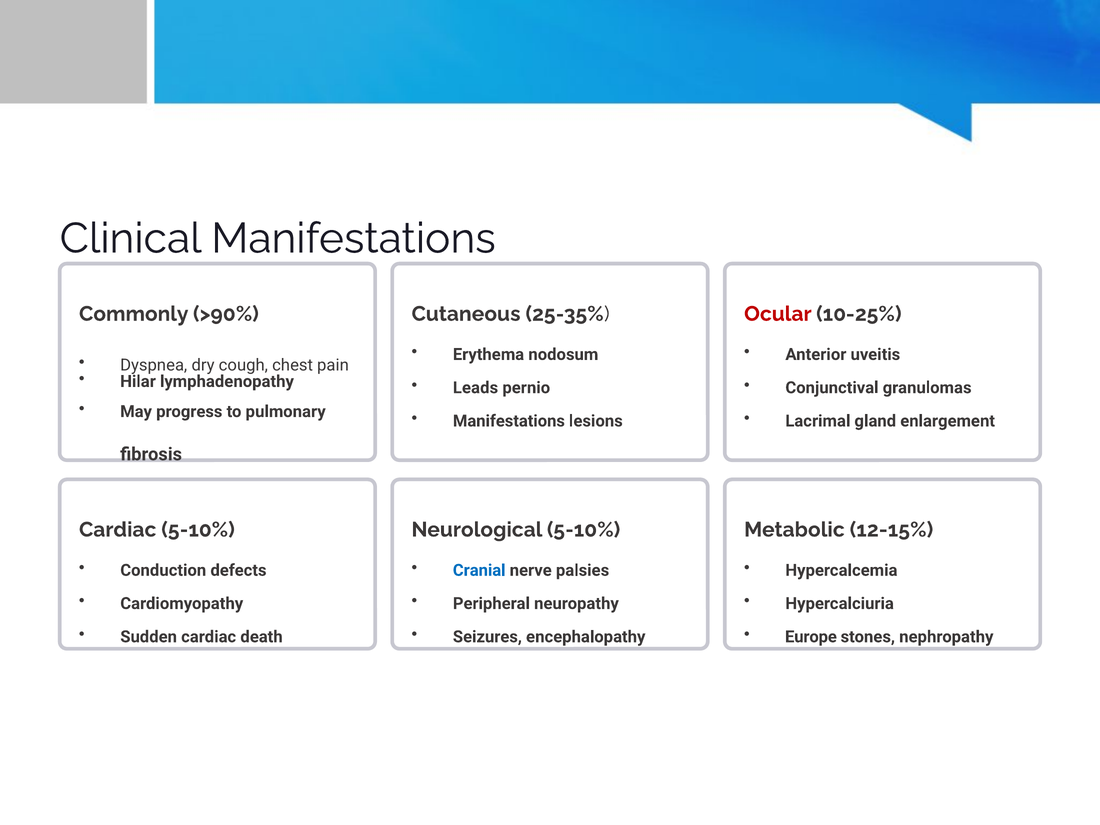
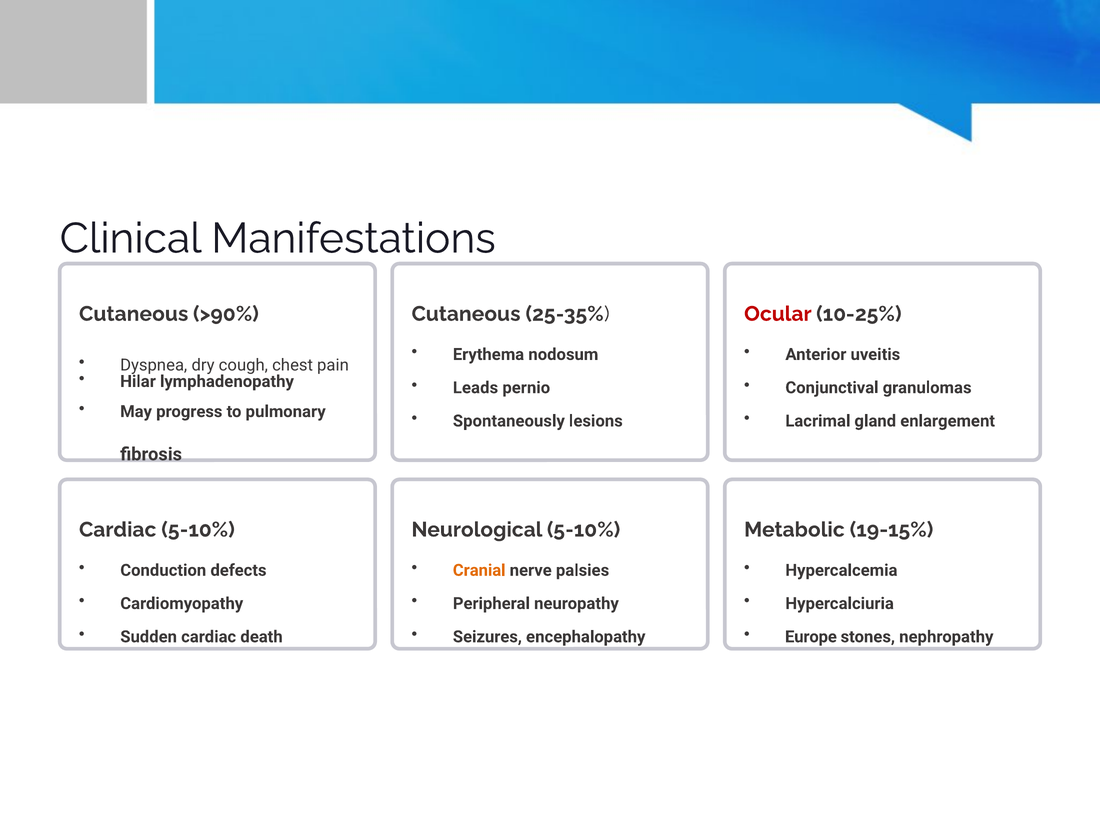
Commonly at (134, 314): Commonly -> Cutaneous
Manifestations at (509, 421): Manifestations -> Spontaneously
12-15%: 12-15% -> 19-15%
Cranial colour: blue -> orange
